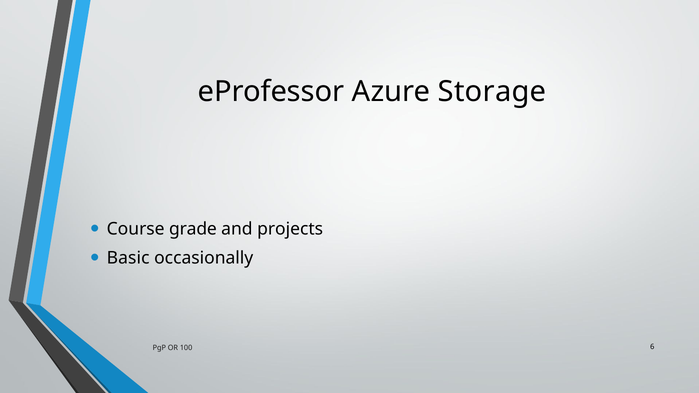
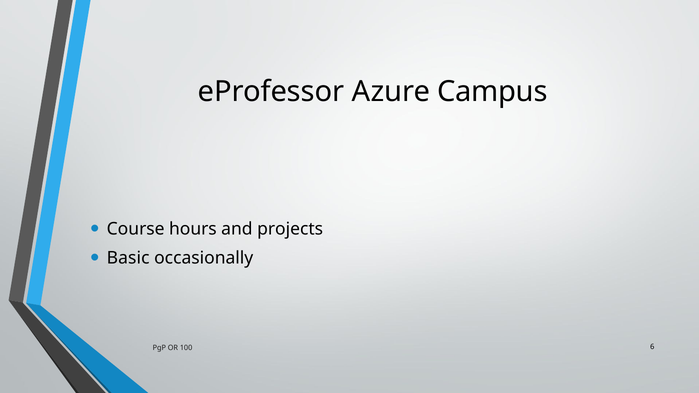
Storage: Storage -> Campus
grade: grade -> hours
